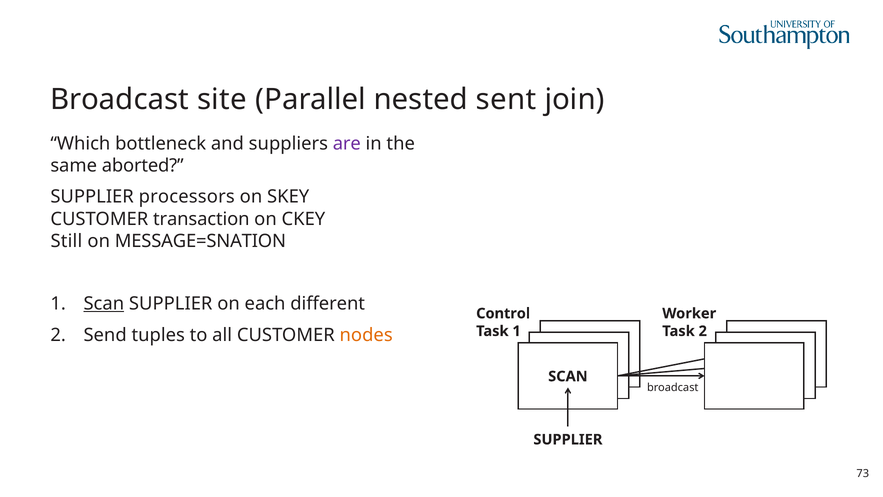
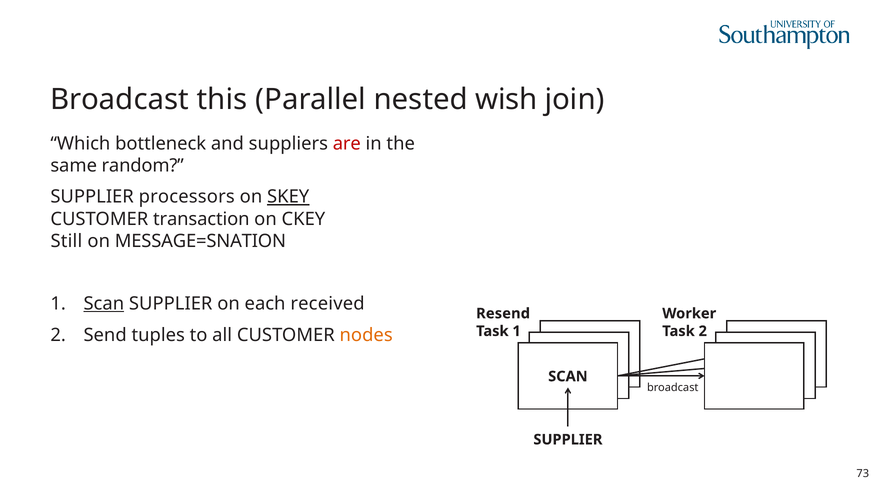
site: site -> this
sent: sent -> wish
are colour: purple -> red
aborted: aborted -> random
SKEY underline: none -> present
different: different -> received
Control: Control -> Resend
